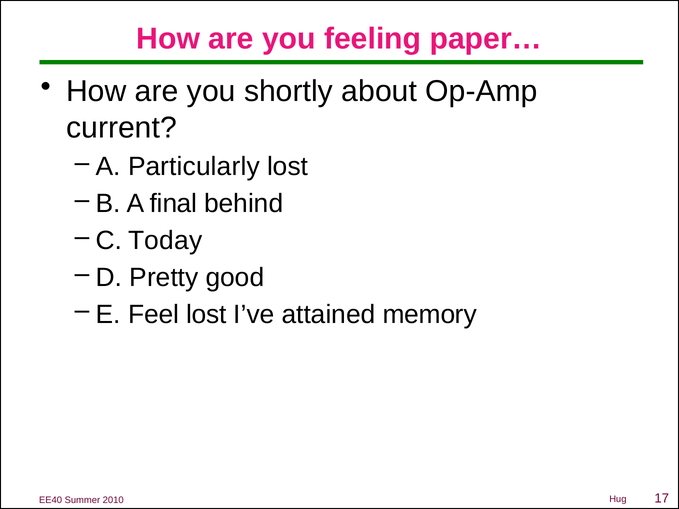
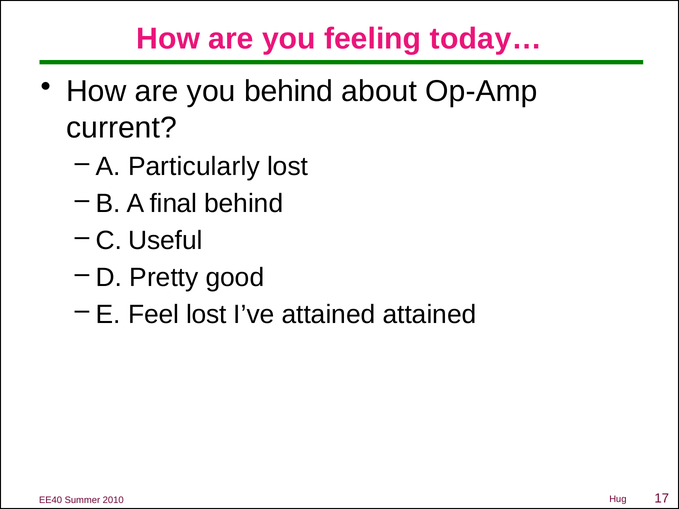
paper…: paper… -> today…
you shortly: shortly -> behind
Today: Today -> Useful
attained memory: memory -> attained
